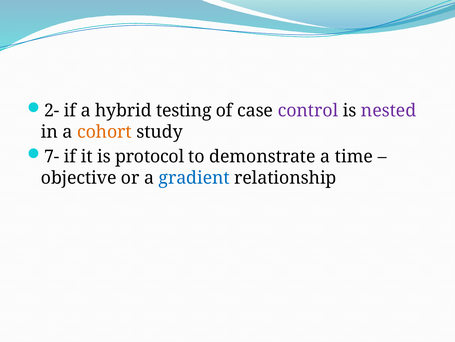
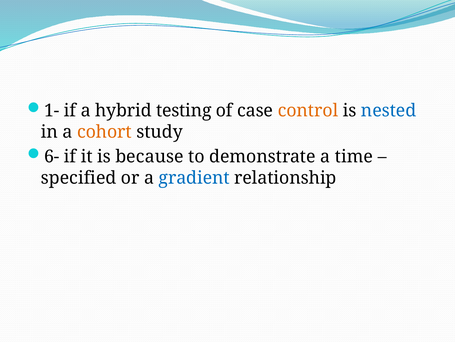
2-: 2- -> 1-
control colour: purple -> orange
nested colour: purple -> blue
7-: 7- -> 6-
protocol: protocol -> because
objective: objective -> specified
